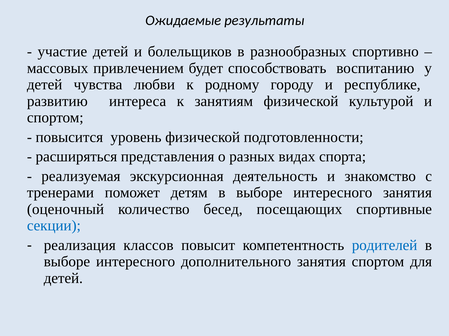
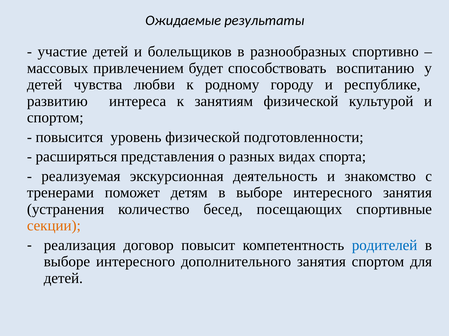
оценочный: оценочный -> устранения
секции colour: blue -> orange
классов: классов -> договор
